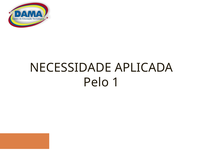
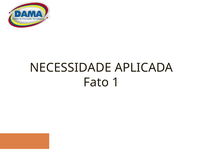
Pelo: Pelo -> Fato
